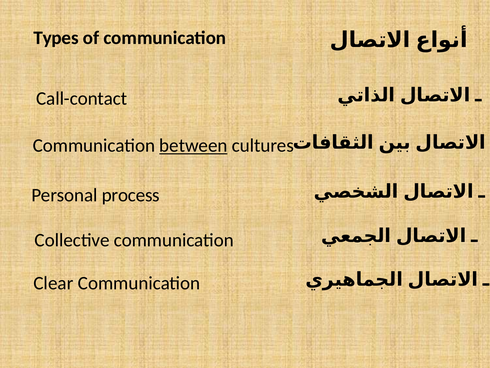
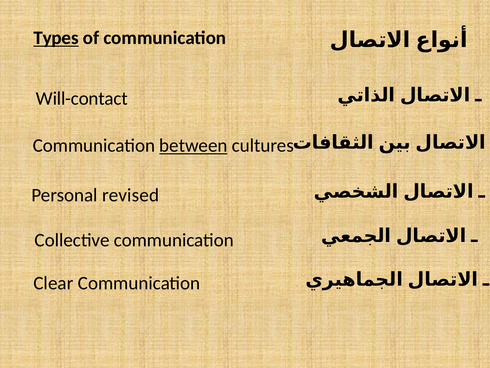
Types underline: none -> present
Call-contact: Call-contact -> Will-contact
process: process -> revised
